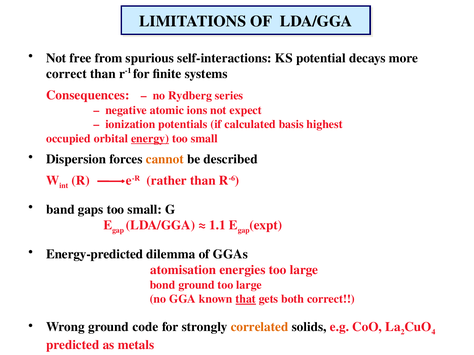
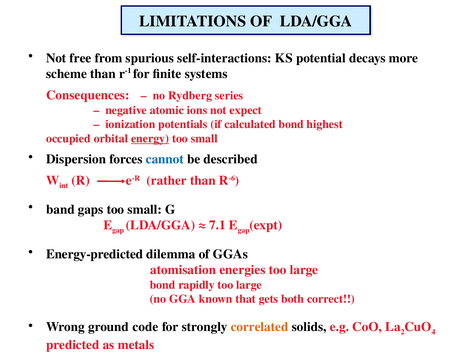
correct at (66, 74): correct -> scheme
calculated basis: basis -> bond
cannot colour: orange -> blue
1.1: 1.1 -> 7.1
bond ground: ground -> rapidly
that underline: present -> none
